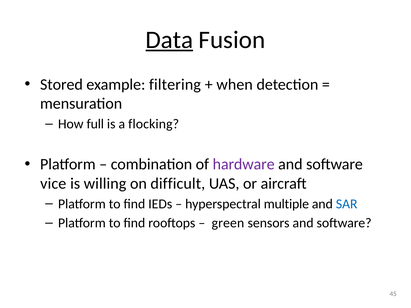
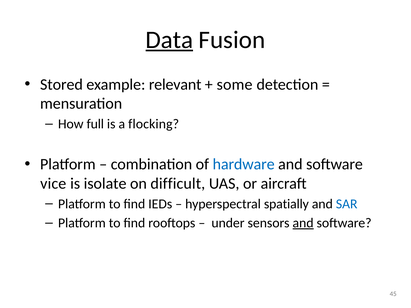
filtering: filtering -> relevant
when: when -> some
hardware colour: purple -> blue
willing: willing -> isolate
multiple: multiple -> spatially
green: green -> under
and at (303, 223) underline: none -> present
